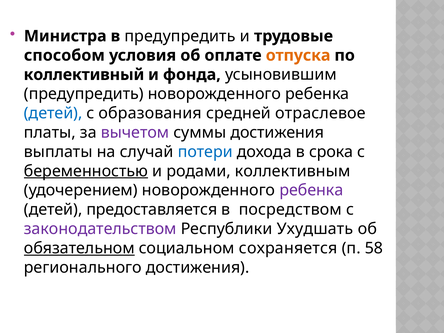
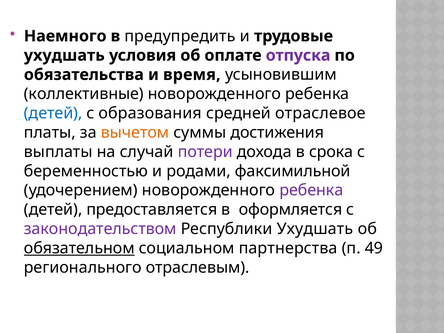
Министра: Министра -> Наемного
способом at (64, 55): способом -> ухудшать
отпуска colour: orange -> purple
коллективный: коллективный -> обязательства
фонда: фонда -> время
предупредить at (84, 94): предупредить -> коллективные
вычетом colour: purple -> orange
потери colour: blue -> purple
беременностью underline: present -> none
коллективным: коллективным -> факсимильной
посредством: посредством -> оформляется
сохраняется: сохраняется -> партнерства
58: 58 -> 49
регионального достижения: достижения -> отраслевым
